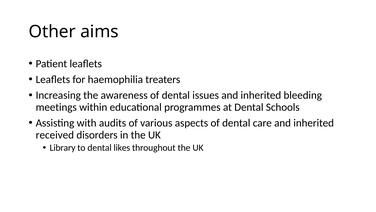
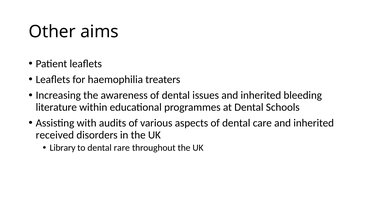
meetings: meetings -> literature
likes: likes -> rare
